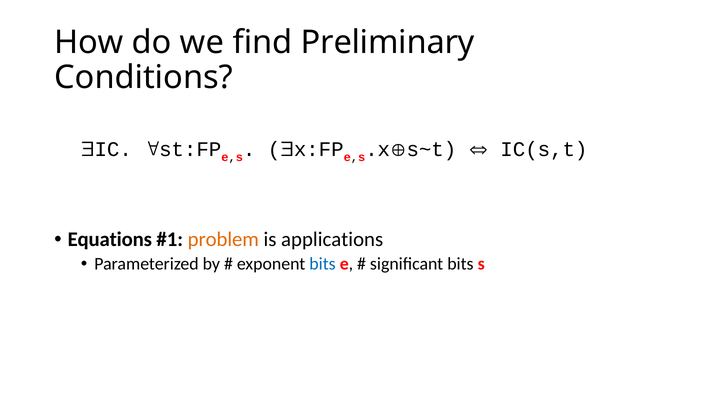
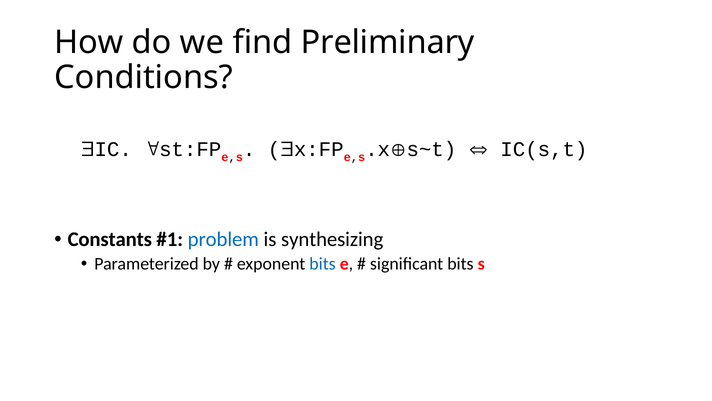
Equations: Equations -> Constants
problem at (223, 239) colour: orange -> blue
applications: applications -> synthesizing
